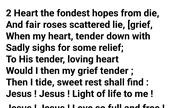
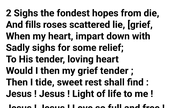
2 Heart: Heart -> Sighs
fair: fair -> fills
heart tender: tender -> impart
